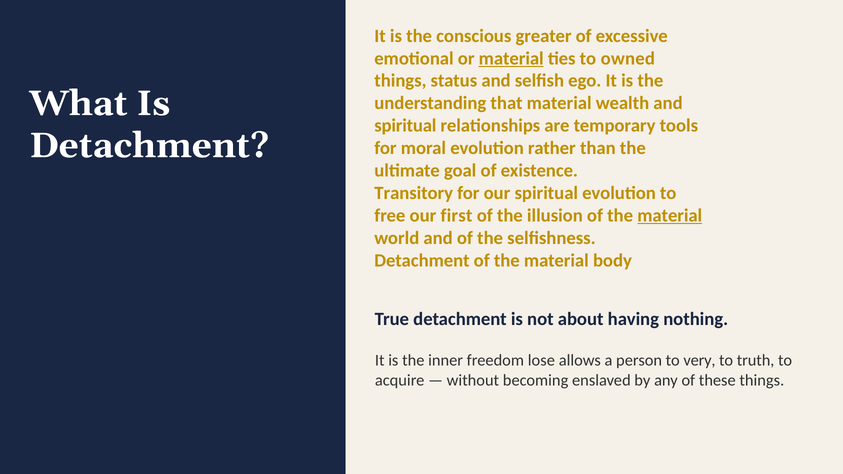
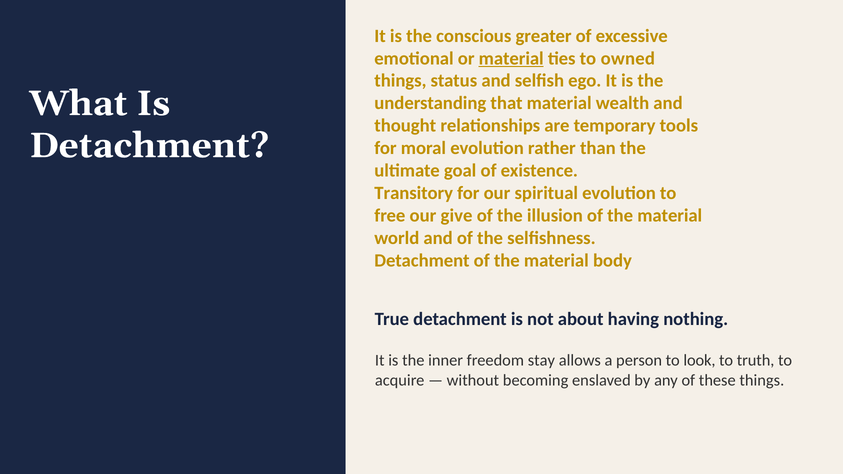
spiritual at (405, 126): spiritual -> thought
first: first -> give
material at (670, 216) underline: present -> none
lose: lose -> stay
very: very -> look
